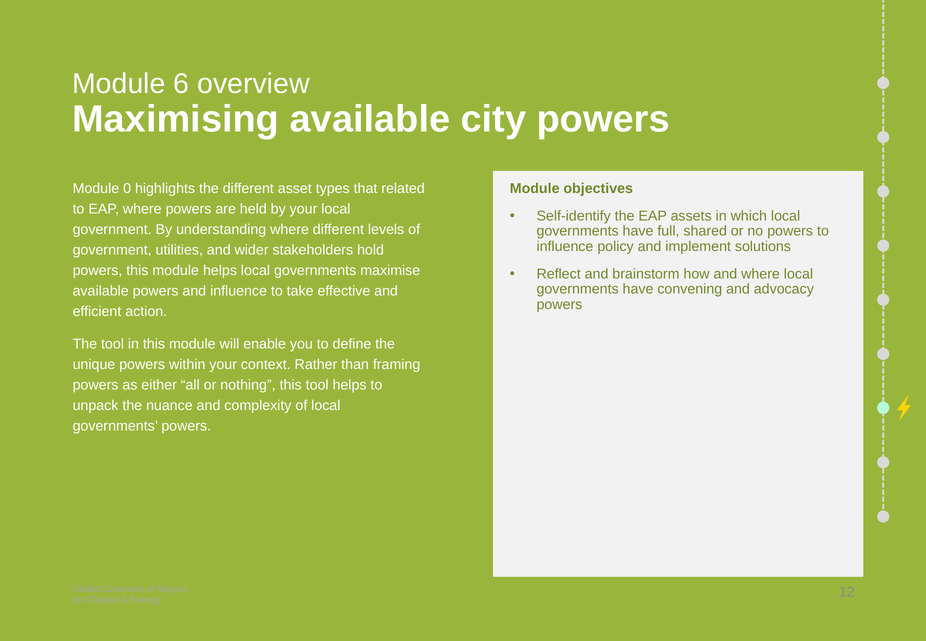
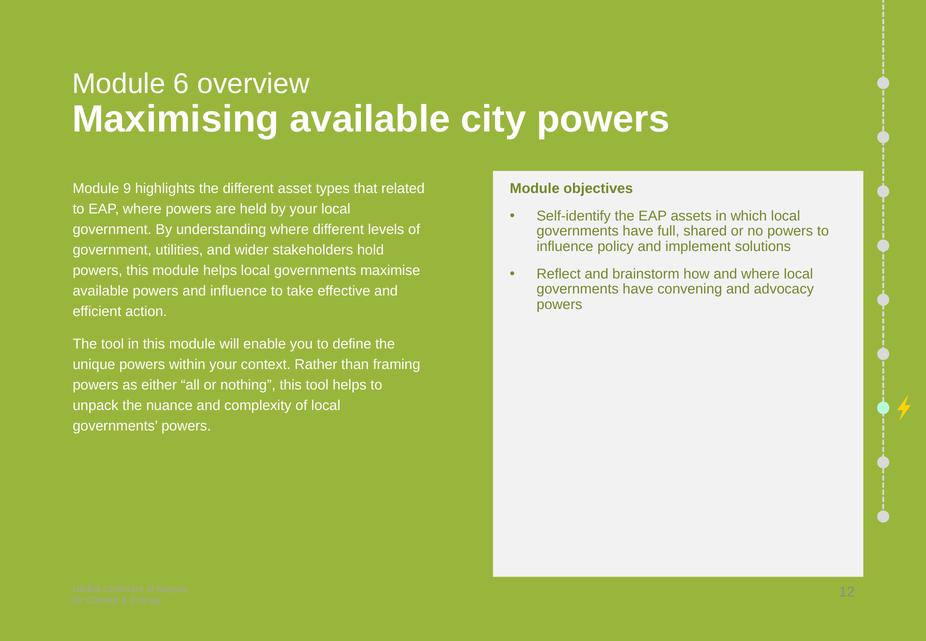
0: 0 -> 9
